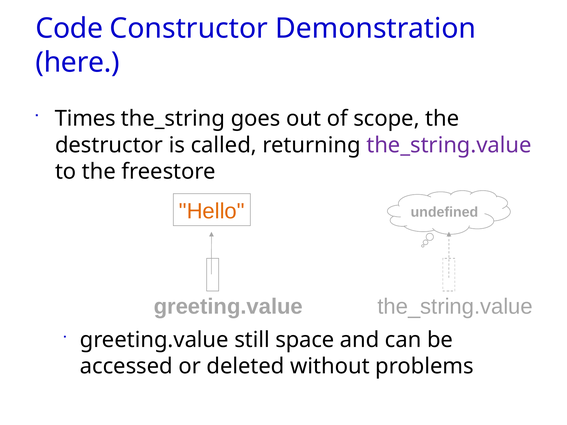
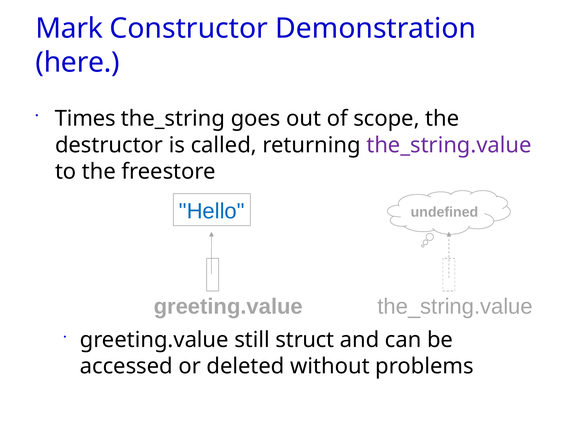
Code: Code -> Mark
Hello colour: orange -> blue
space: space -> struct
